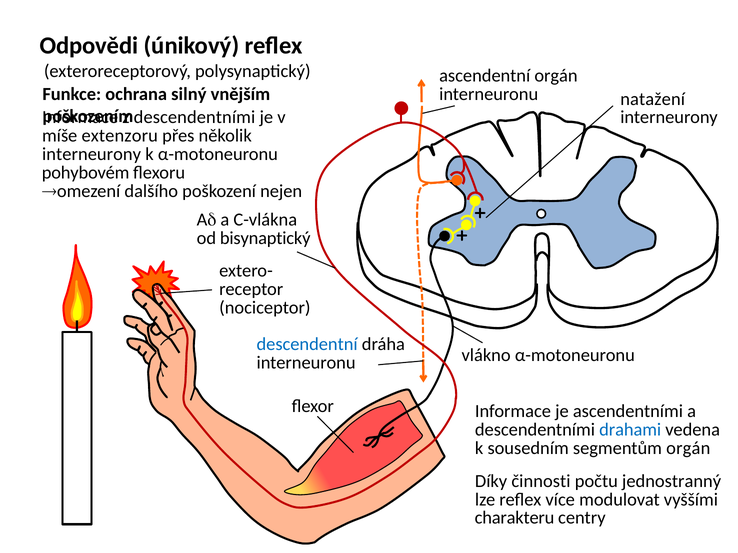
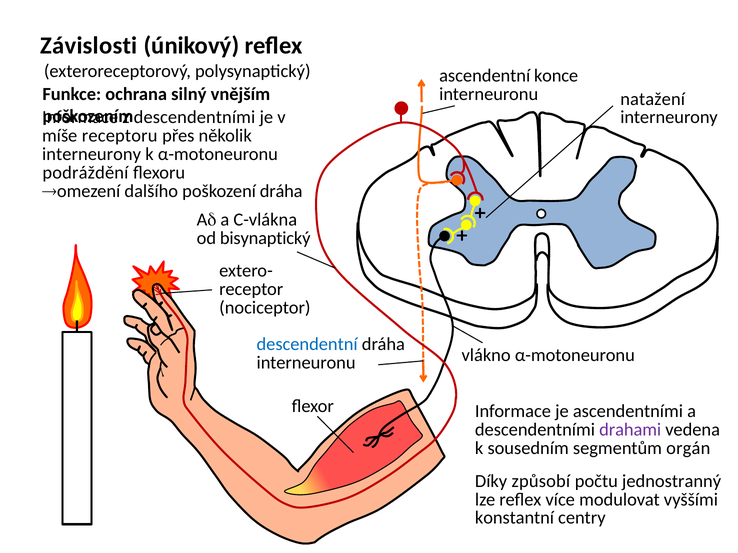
Odpovědi: Odpovědi -> Závislosti
ascendentní orgán: orgán -> konce
extenzoru: extenzoru -> receptoru
pohybovém: pohybovém -> podráždění
poškození nejen: nejen -> dráha
drahami colour: blue -> purple
činnosti: činnosti -> způsobí
charakteru: charakteru -> konstantní
